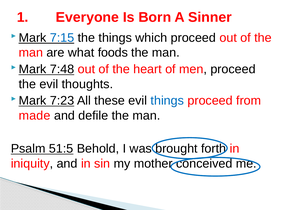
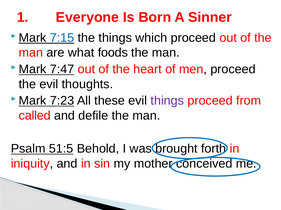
7:48: 7:48 -> 7:47
things at (167, 101) colour: blue -> purple
made: made -> called
